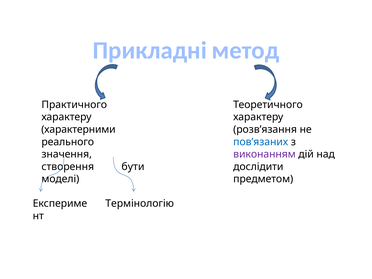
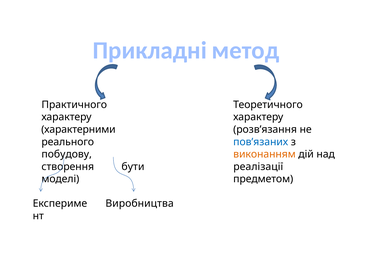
значення: значення -> побудову
виконанням colour: purple -> orange
дослідити: дослідити -> реалізації
Термінологію: Термінологію -> Виробництва
